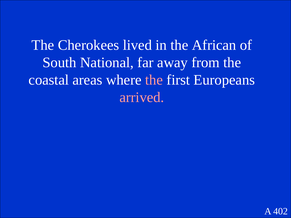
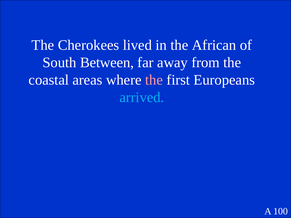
National: National -> Between
arrived colour: pink -> light blue
402: 402 -> 100
